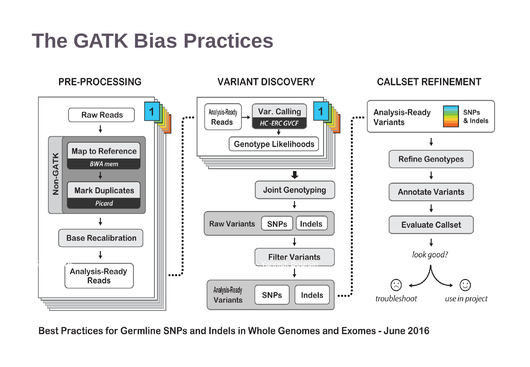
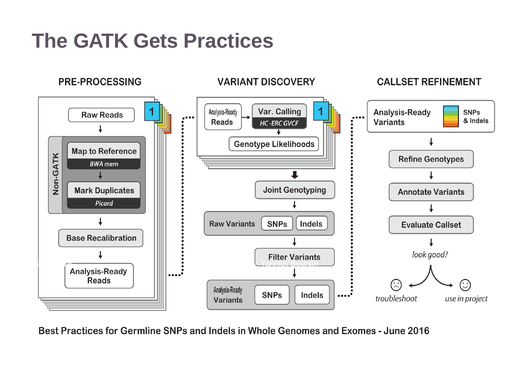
Bias: Bias -> Gets
